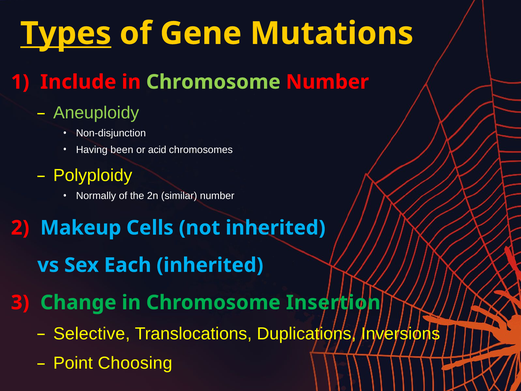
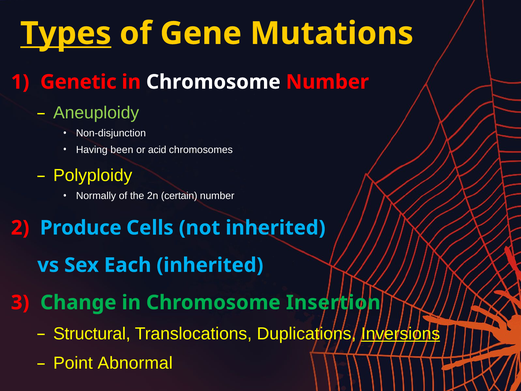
Include: Include -> Genetic
Chromosome at (213, 82) colour: light green -> white
similar: similar -> certain
Makeup: Makeup -> Produce
Selective: Selective -> Structural
Inversions underline: none -> present
Choosing: Choosing -> Abnormal
